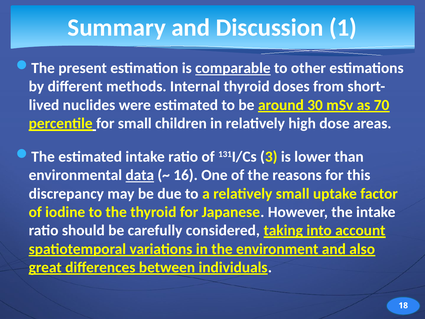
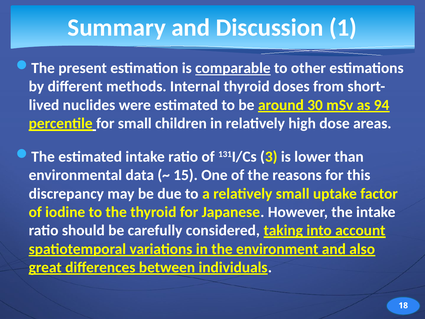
70: 70 -> 94
data underline: present -> none
16: 16 -> 15
